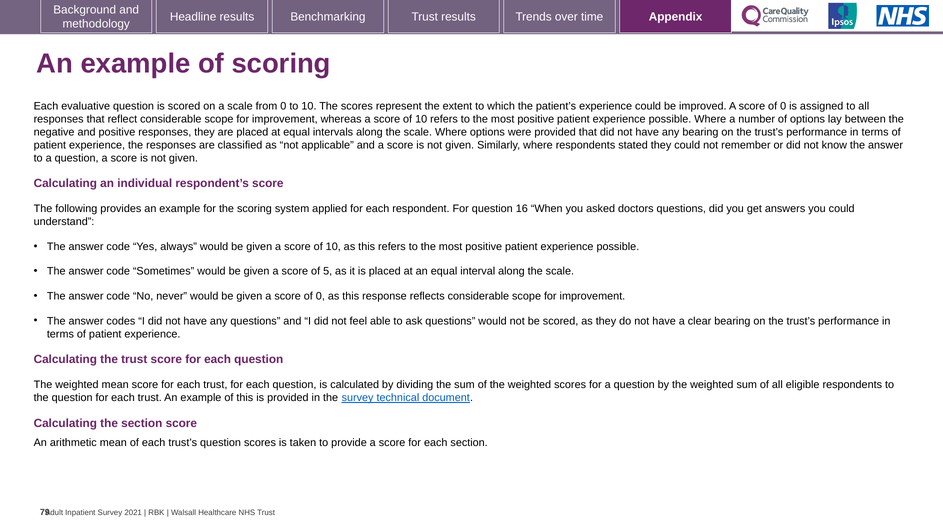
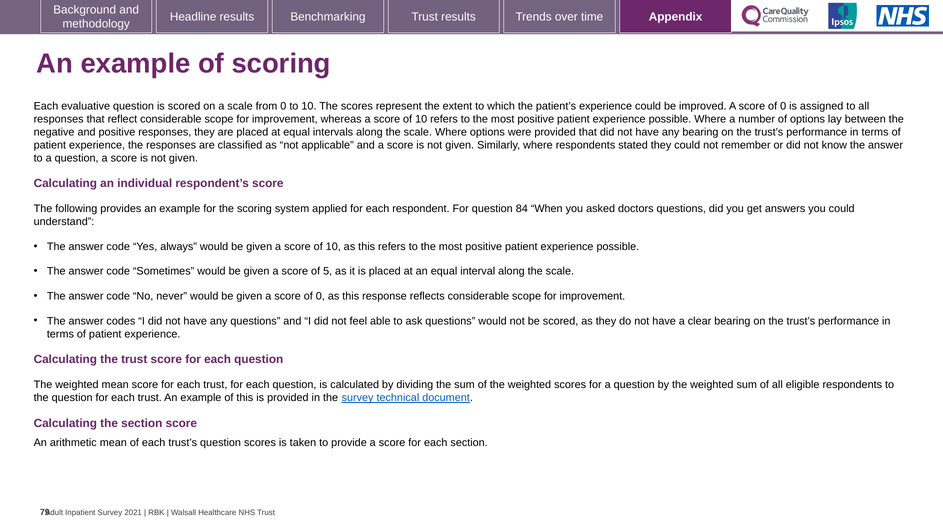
16: 16 -> 84
